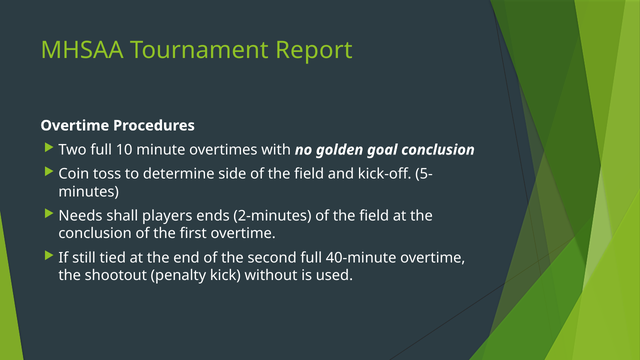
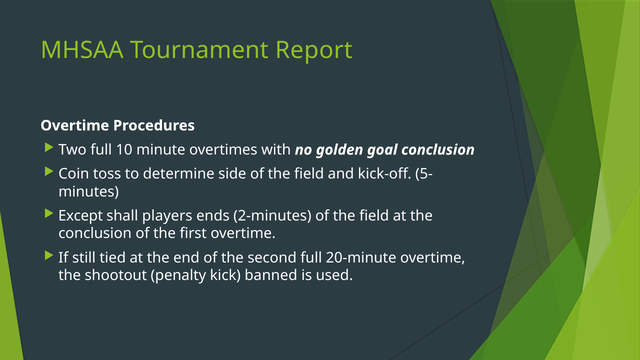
Needs: Needs -> Except
40-minute: 40-minute -> 20-minute
without: without -> banned
